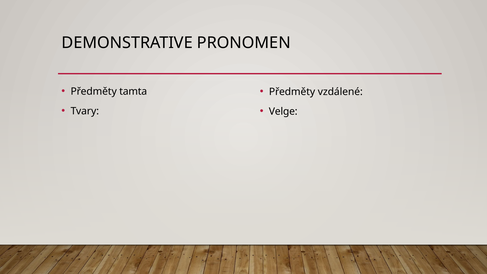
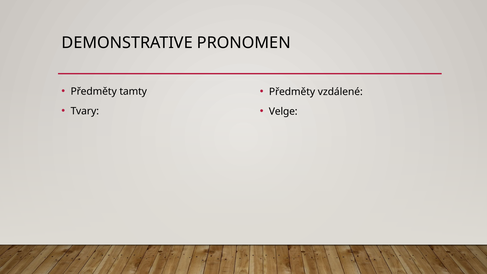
tamta: tamta -> tamty
